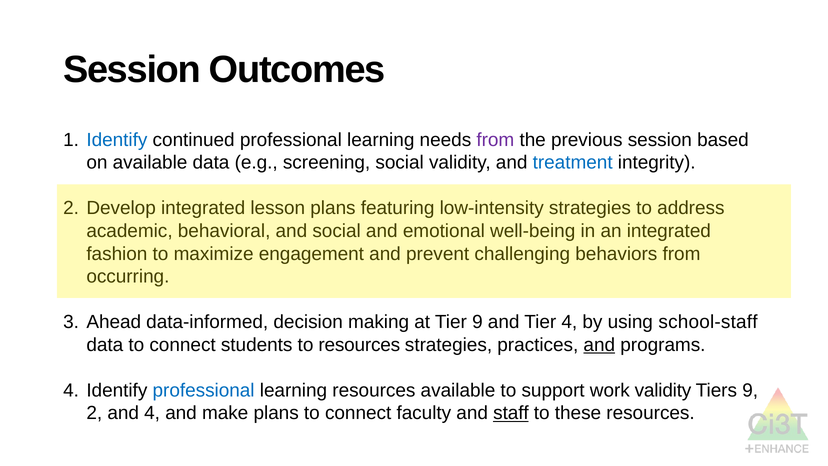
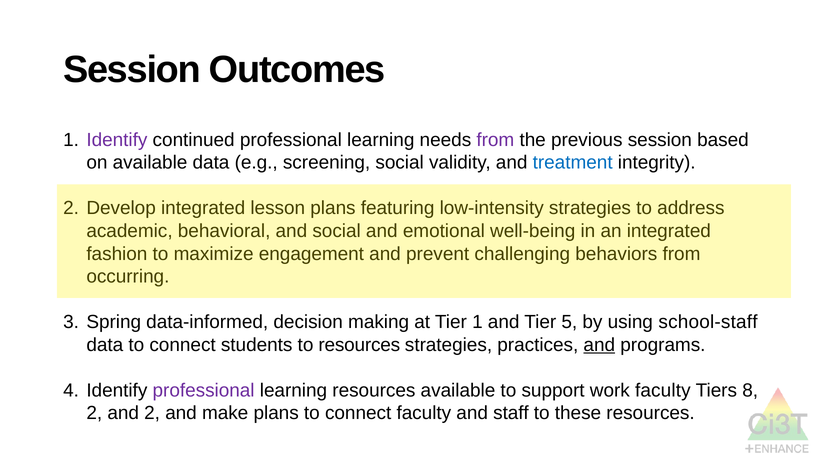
Identify at (117, 140) colour: blue -> purple
Ahead: Ahead -> Spring
Tier 9: 9 -> 1
Tier 4: 4 -> 5
professional at (204, 390) colour: blue -> purple
work validity: validity -> faculty
Tiers 9: 9 -> 8
and 4: 4 -> 2
staff underline: present -> none
